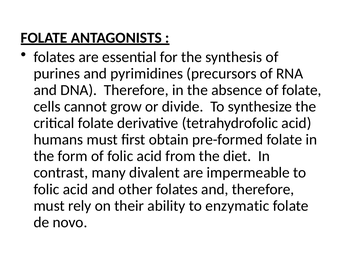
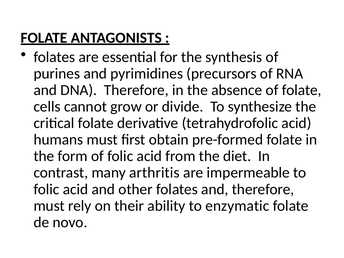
divalent: divalent -> arthritis
